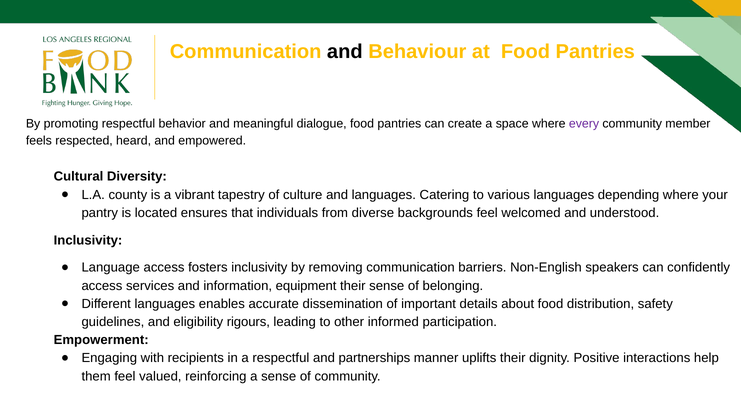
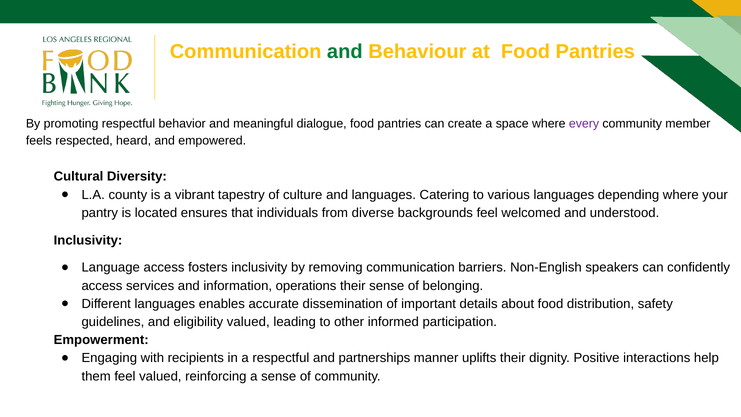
and at (345, 51) colour: black -> green
equipment: equipment -> operations
eligibility rigours: rigours -> valued
